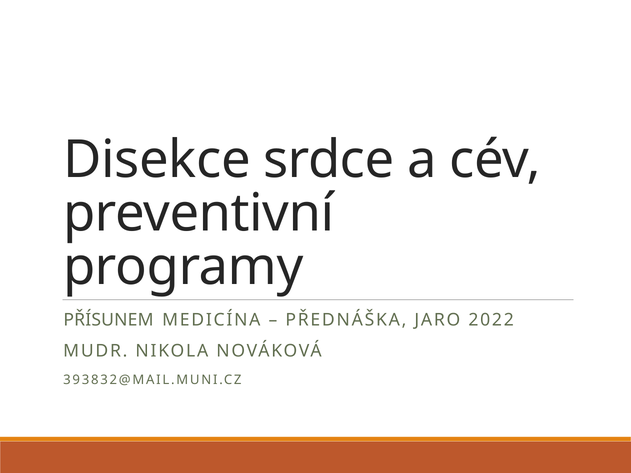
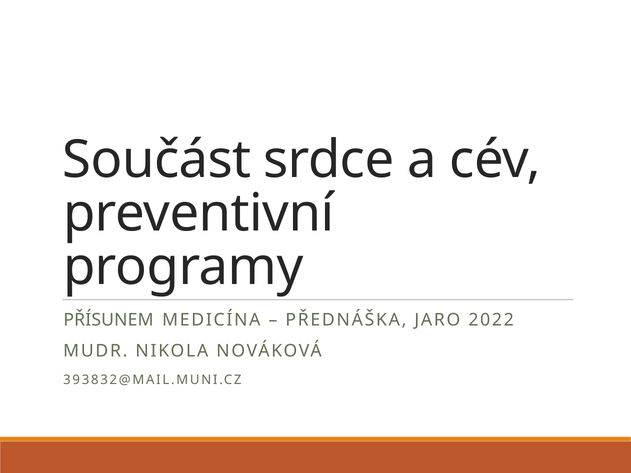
Disekce: Disekce -> Součást
